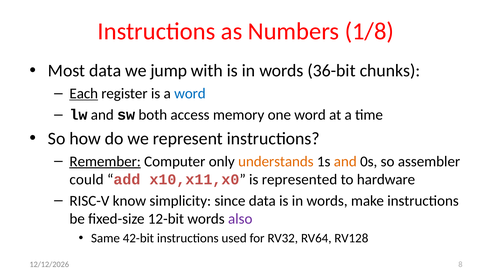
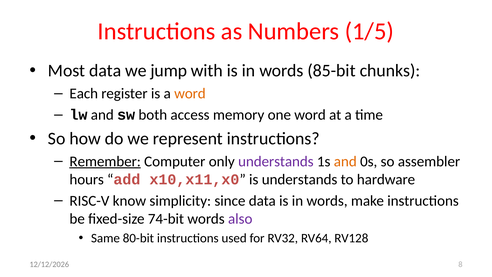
1/8: 1/8 -> 1/5
36-bit: 36-bit -> 85-bit
Each underline: present -> none
word at (190, 93) colour: blue -> orange
understands at (276, 161) colour: orange -> purple
could: could -> hours
is represented: represented -> understands
12-bit: 12-bit -> 74-bit
42-bit: 42-bit -> 80-bit
